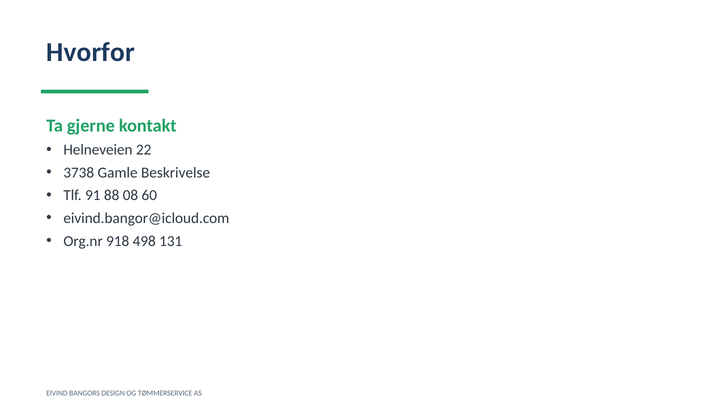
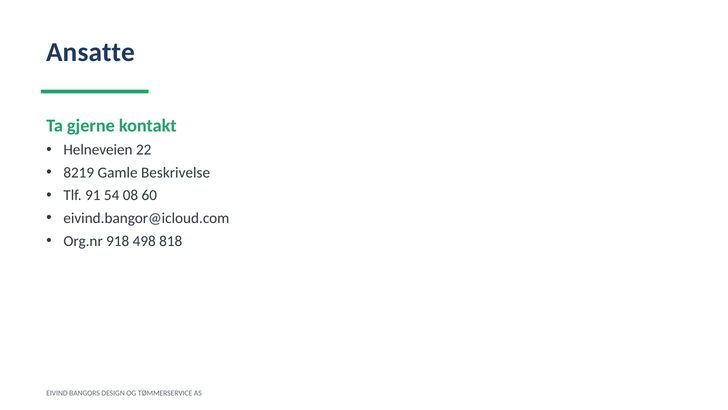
Hvorfor: Hvorfor -> Ansatte
3738: 3738 -> 8219
88: 88 -> 54
131: 131 -> 818
